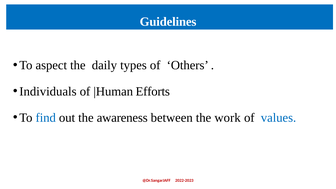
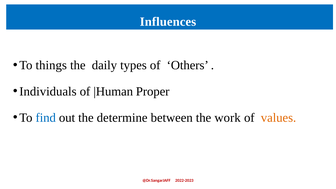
Guidelines: Guidelines -> Influences
aspect: aspect -> things
Efforts: Efforts -> Proper
awareness: awareness -> determine
values colour: blue -> orange
